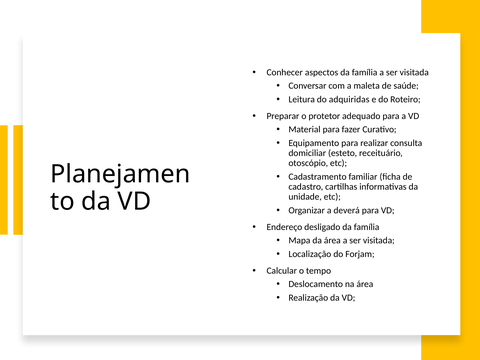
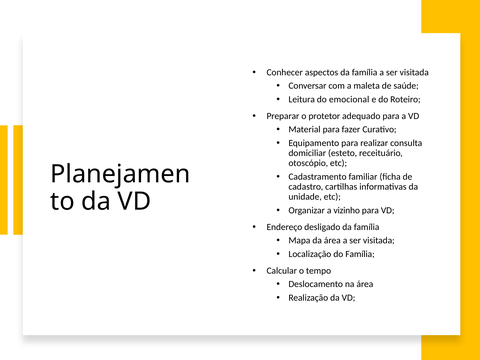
adquiridas: adquiridas -> emocional
deverá: deverá -> vizinho
do Forjam: Forjam -> Família
